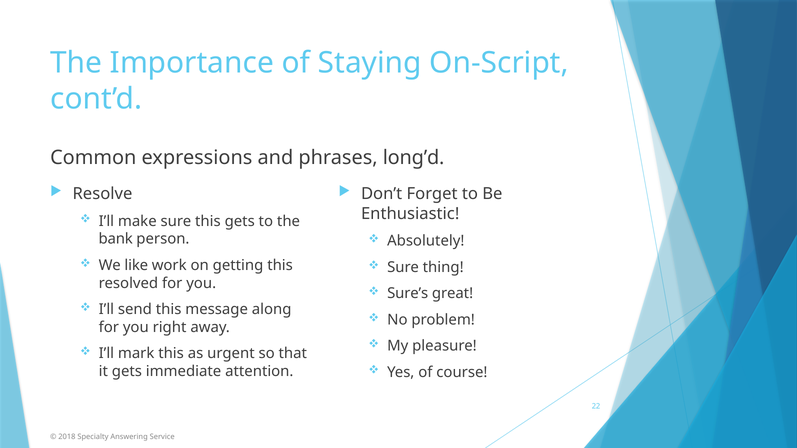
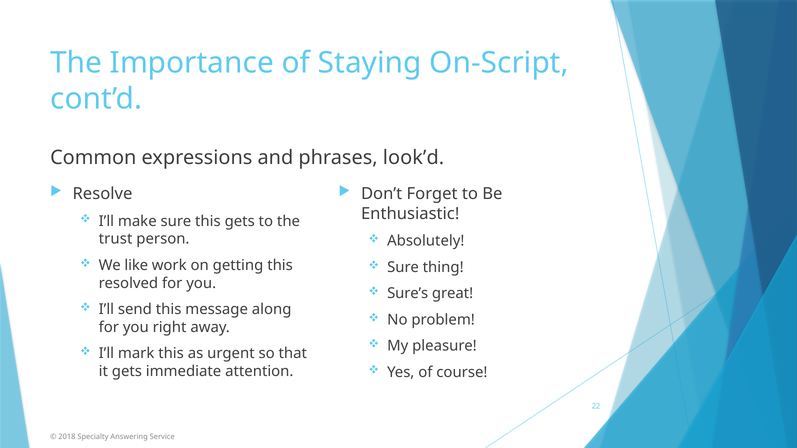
long’d: long’d -> look’d
bank: bank -> trust
